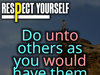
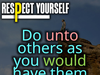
would colour: pink -> light green
